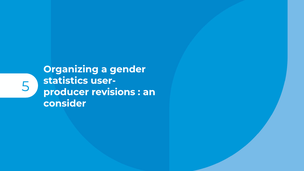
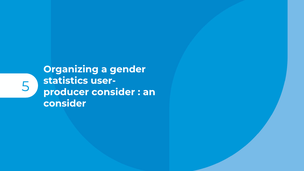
revisions at (113, 92): revisions -> consider
